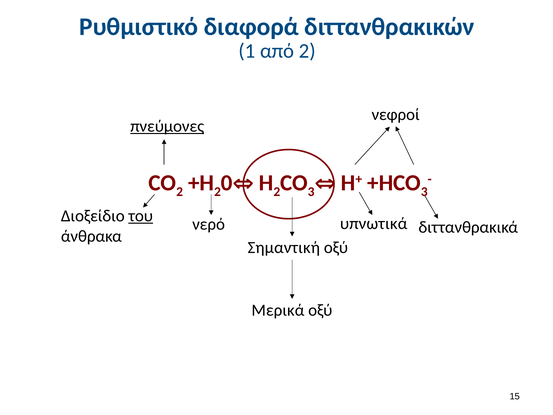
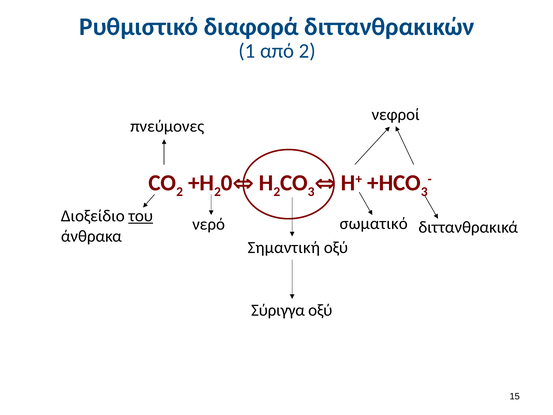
πνεύμονες underline: present -> none
υπνωτικά: υπνωτικά -> σωματικό
Μερικά: Μερικά -> Σύριγγα
